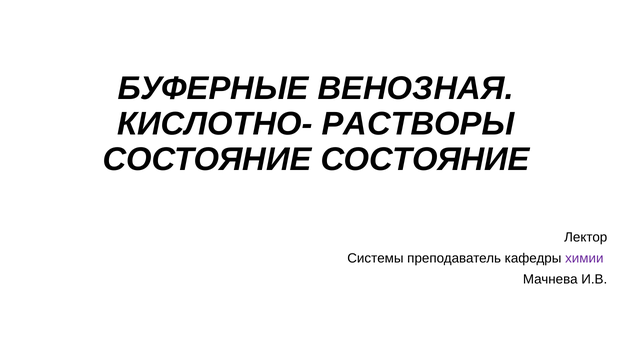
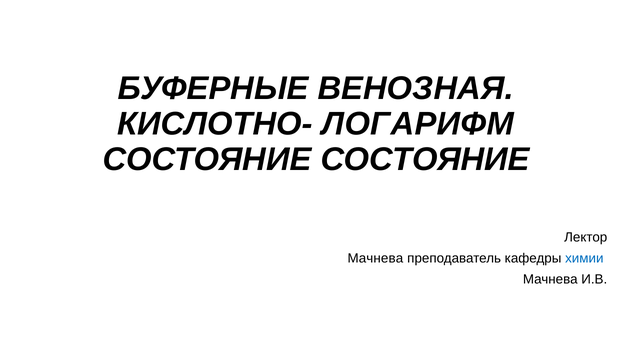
РАСТВОРЫ: РАСТВОРЫ -> ЛОГАРИФМ
Системы at (375, 258): Системы -> Мачнева
химии colour: purple -> blue
